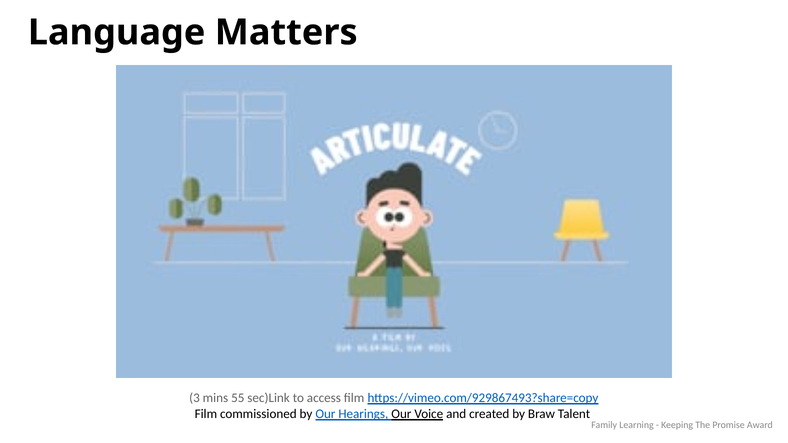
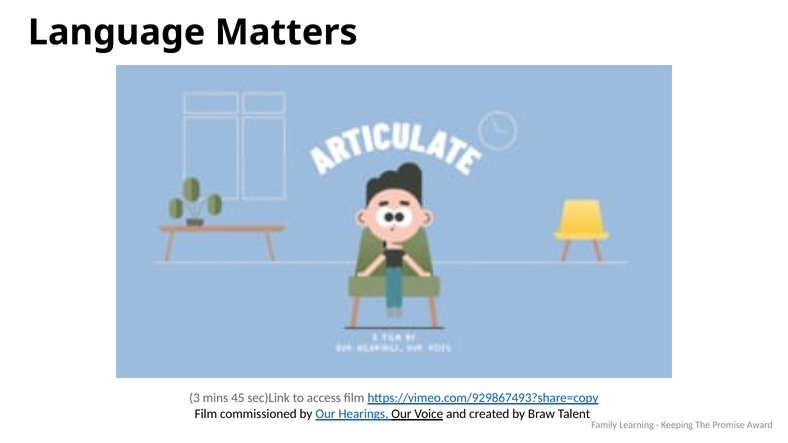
55: 55 -> 45
